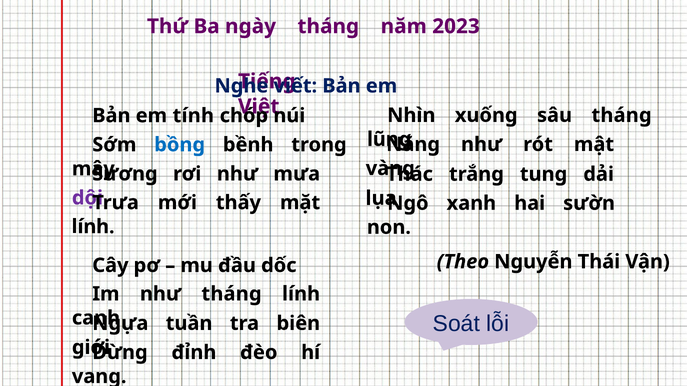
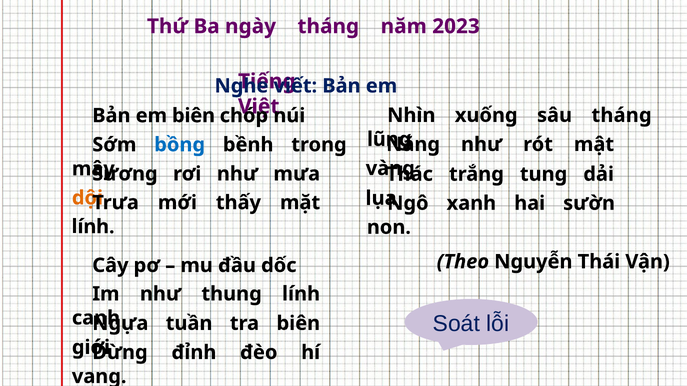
em tính: tính -> biên
dội colour: purple -> orange
như tháng: tháng -> thung
